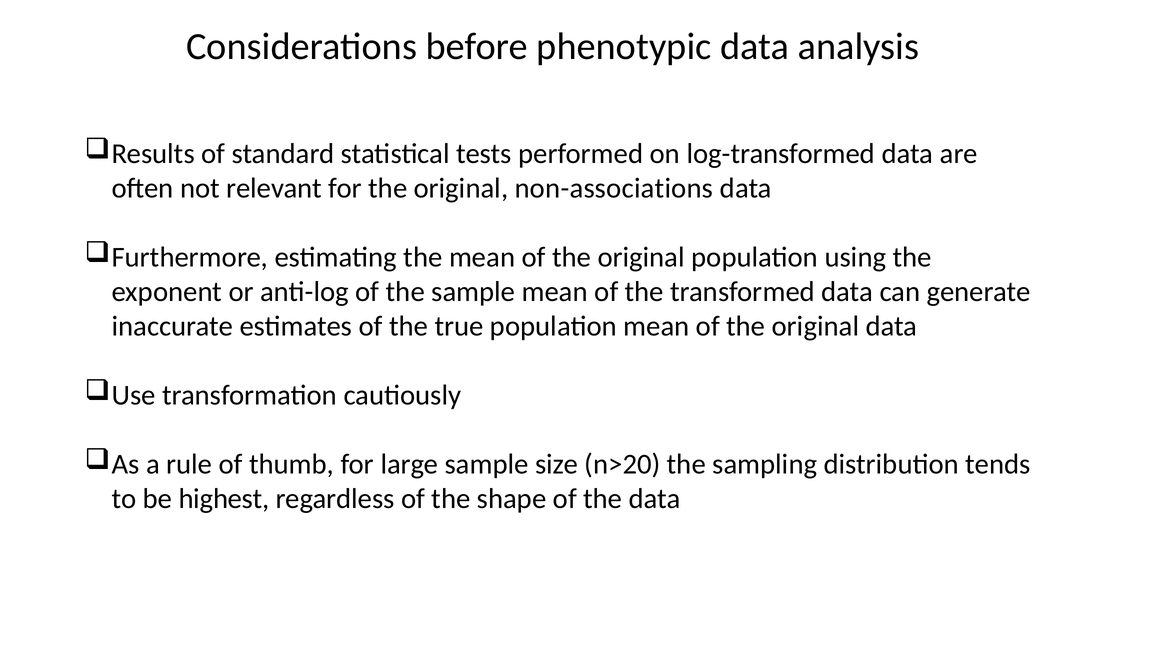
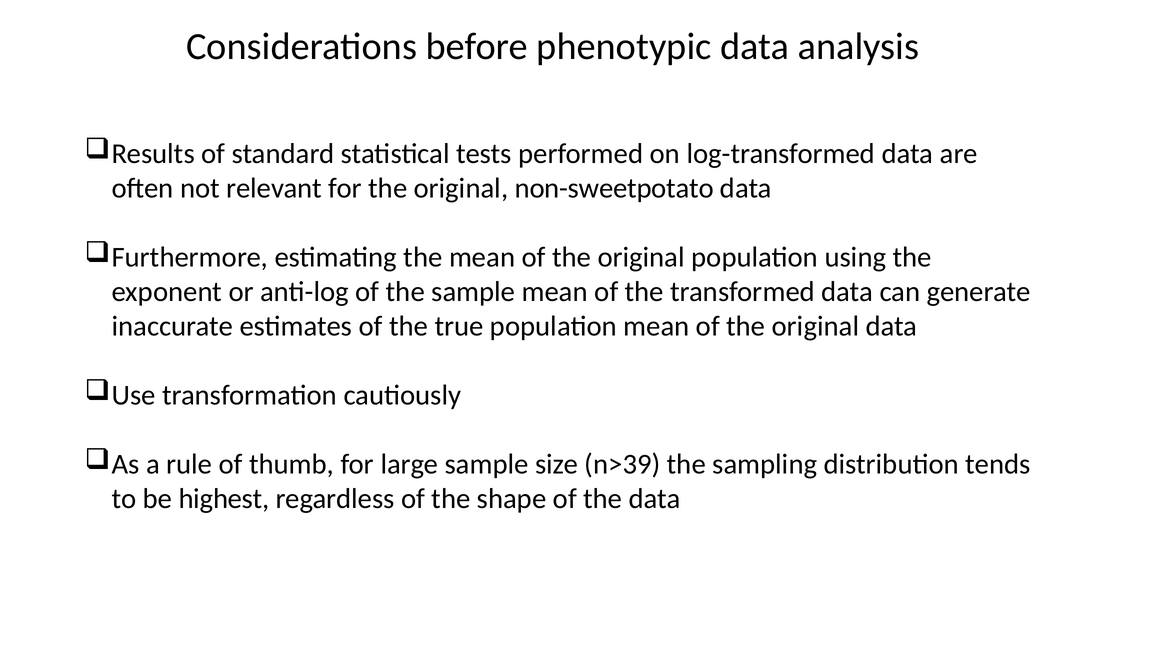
non-associations: non-associations -> non-sweetpotato
n>20: n>20 -> n>39
